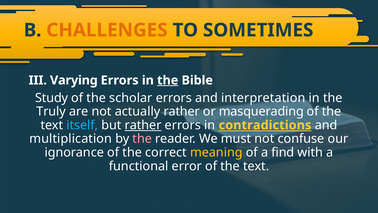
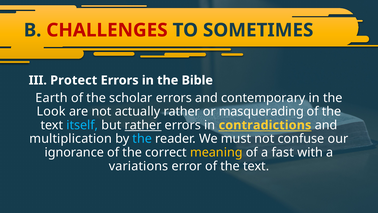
CHALLENGES colour: orange -> red
Varying: Varying -> Protect
the at (168, 80) underline: present -> none
Study: Study -> Earth
interpretation: interpretation -> contemporary
Truly: Truly -> Look
the at (142, 139) colour: pink -> light blue
find: find -> fast
functional: functional -> variations
